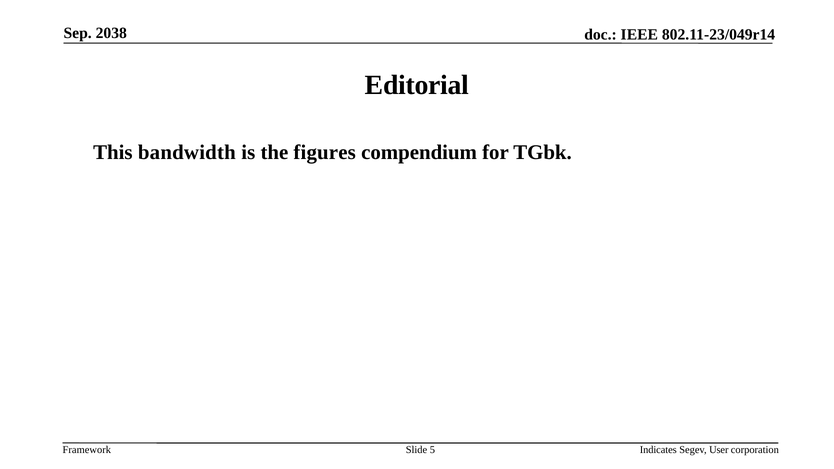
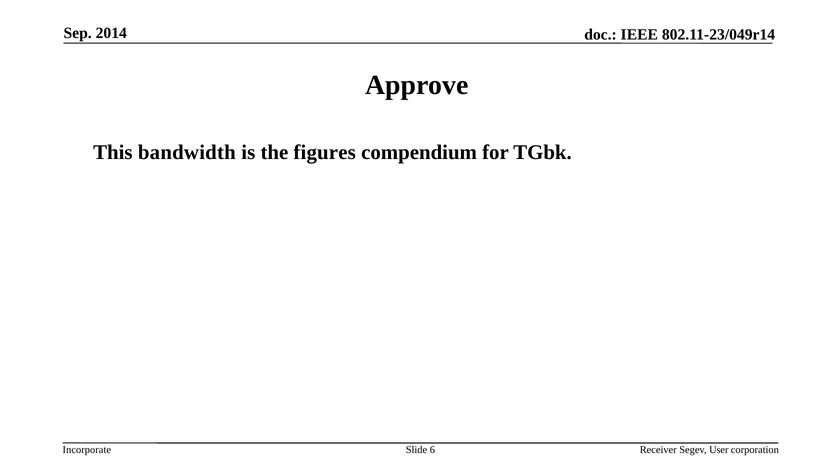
2038: 2038 -> 2014
Editorial: Editorial -> Approve
Framework: Framework -> Incorporate
5: 5 -> 6
Indicates: Indicates -> Receiver
